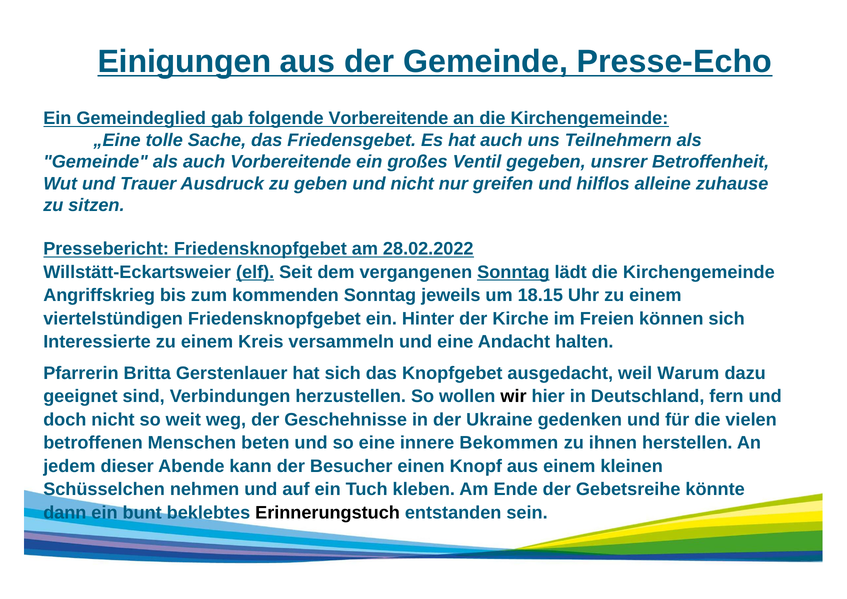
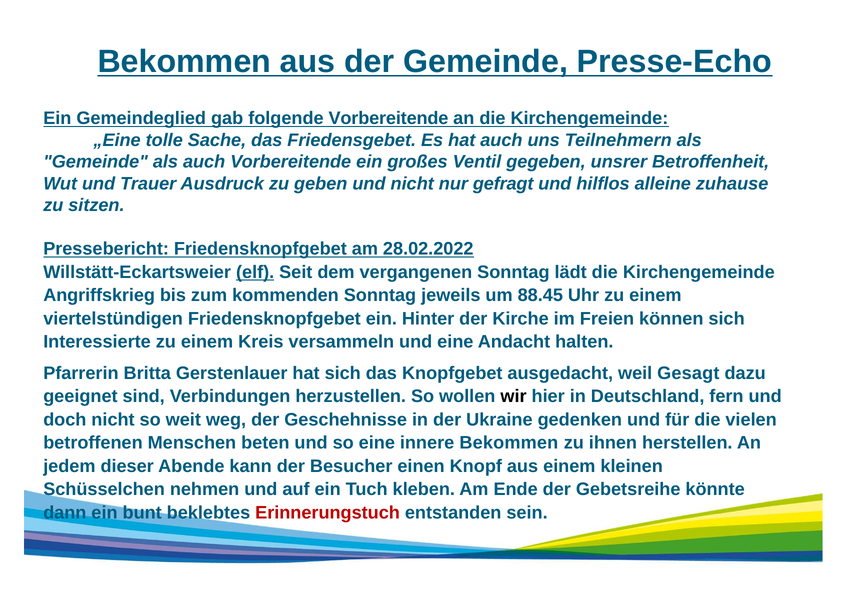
Einigungen at (184, 62): Einigungen -> Bekommen
greifen: greifen -> gefragt
Sonntag at (513, 272) underline: present -> none
18.15: 18.15 -> 88.45
Warum: Warum -> Gesagt
Erinnerungstuch colour: black -> red
